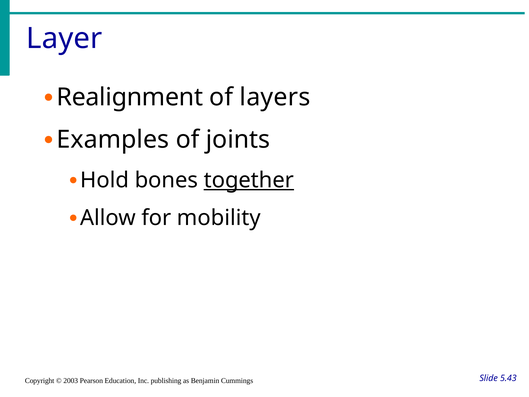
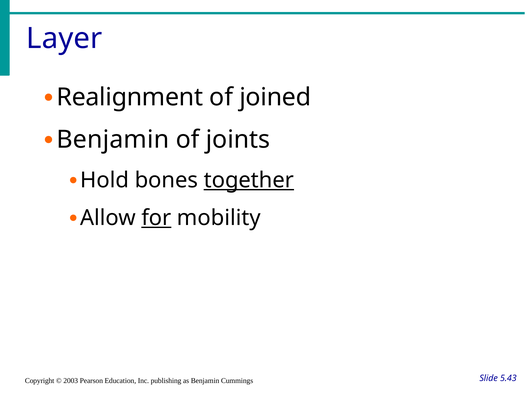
layers: layers -> joined
Examples at (113, 139): Examples -> Benjamin
for underline: none -> present
